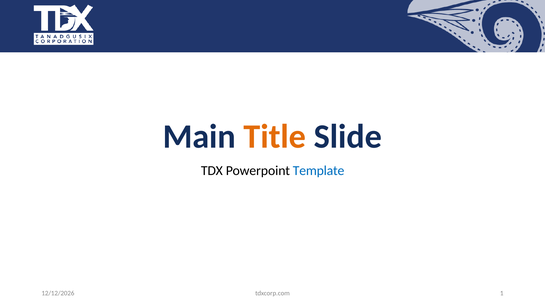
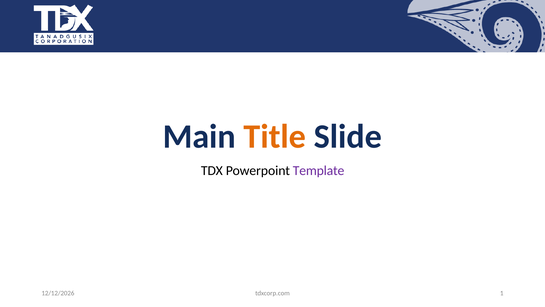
Template colour: blue -> purple
